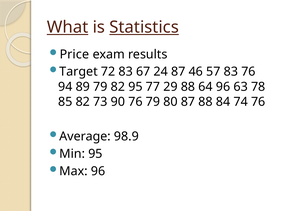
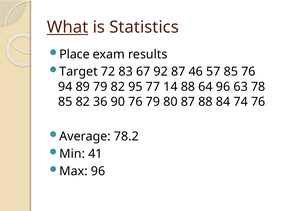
Statistics underline: present -> none
Price: Price -> Place
24: 24 -> 92
57 83: 83 -> 85
29: 29 -> 14
73: 73 -> 36
98.9: 98.9 -> 78.2
Min 95: 95 -> 41
